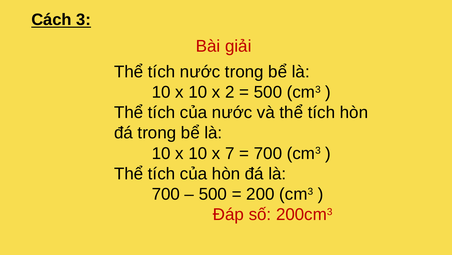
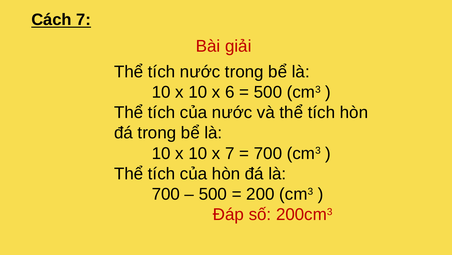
Cách 3: 3 -> 7
2: 2 -> 6
